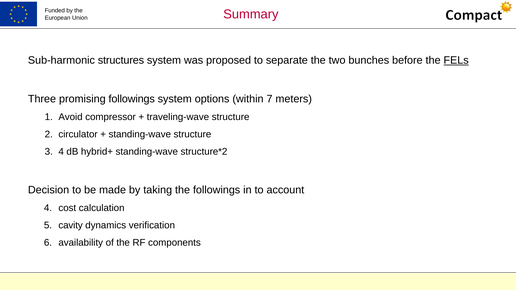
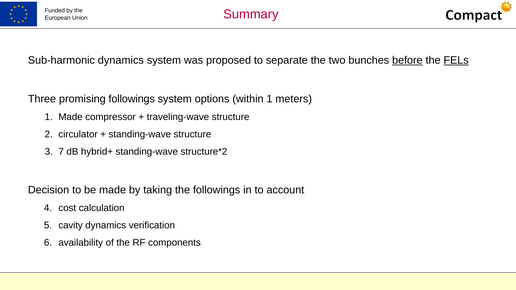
Sub-harmonic structures: structures -> dynamics
before underline: none -> present
within 7: 7 -> 1
Avoid at (71, 117): Avoid -> Made
3 4: 4 -> 7
